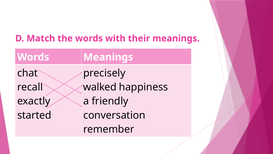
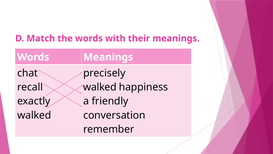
started at (34, 115): started -> walked
